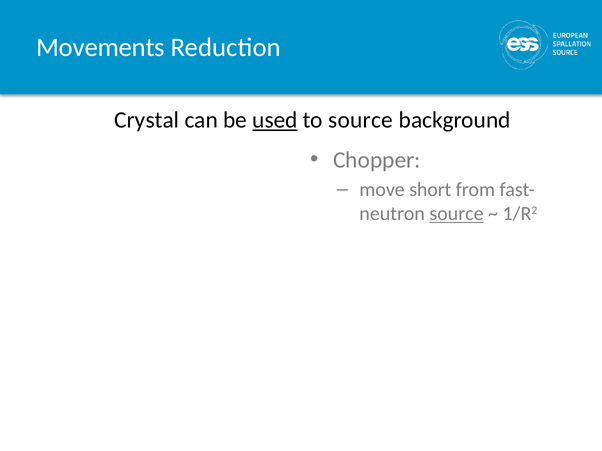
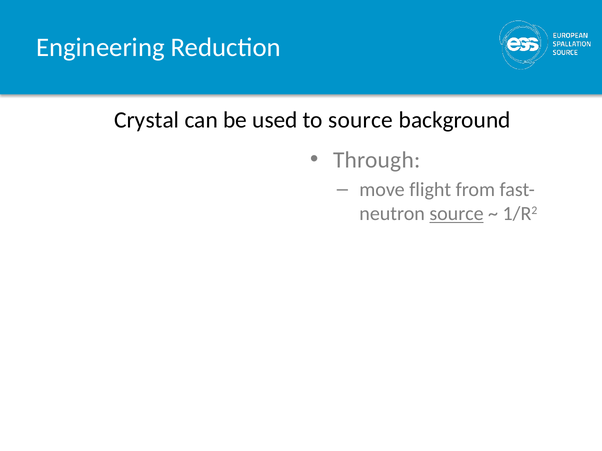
Movements: Movements -> Engineering
used underline: present -> none
Chopper: Chopper -> Through
short: short -> flight
